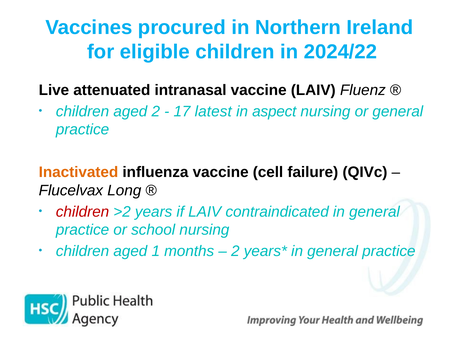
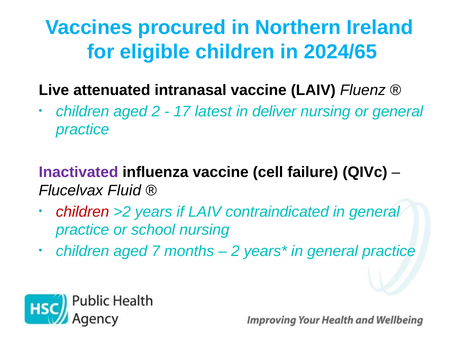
2024/22: 2024/22 -> 2024/65
aspect: aspect -> deliver
Inactivated colour: orange -> purple
Long: Long -> Fluid
1: 1 -> 7
